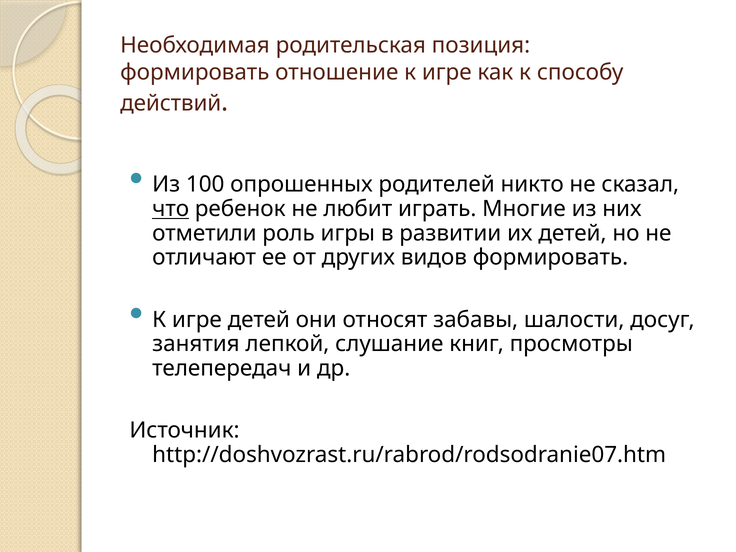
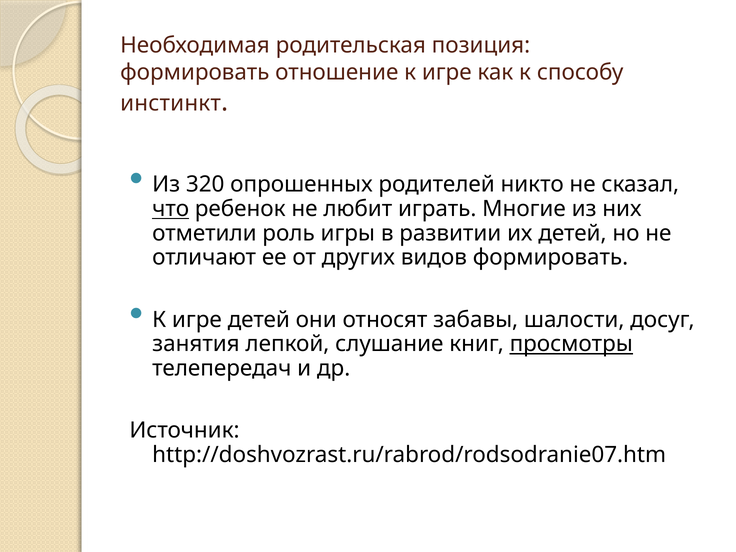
действий: действий -> инстинкт
100: 100 -> 320
просмотры underline: none -> present
